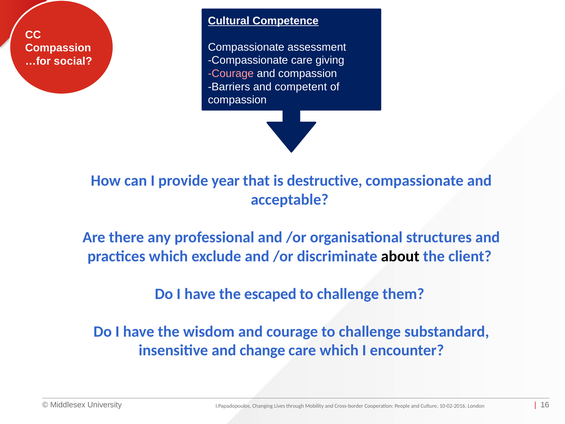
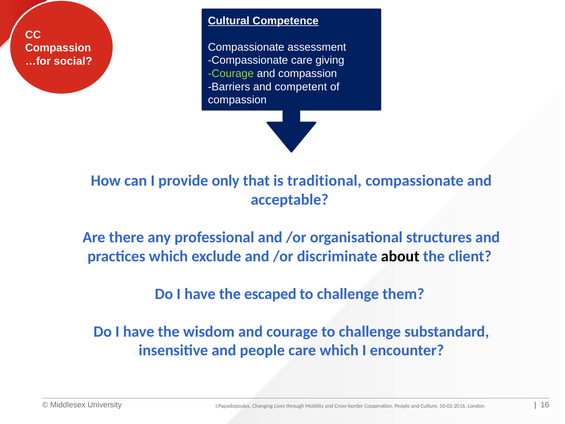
Courage at (231, 73) colour: pink -> light green
year: year -> only
destructive: destructive -> traditional
and change: change -> people
